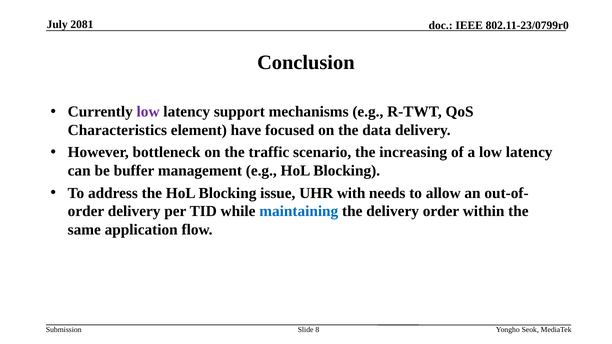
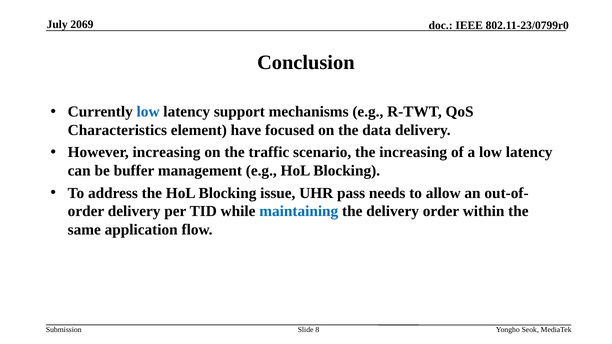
2081: 2081 -> 2069
low at (148, 112) colour: purple -> blue
However bottleneck: bottleneck -> increasing
with: with -> pass
